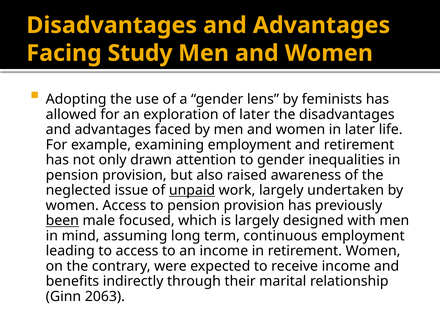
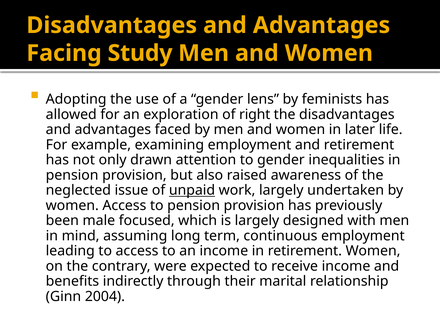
of later: later -> right
been underline: present -> none
2063: 2063 -> 2004
